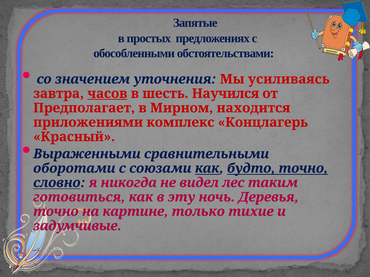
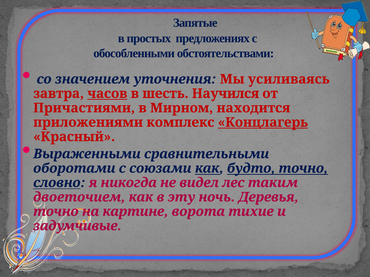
Предполагает: Предполагает -> Причастиями
Концлагерь underline: none -> present
готовиться: готовиться -> двоеточием
только: только -> ворота
